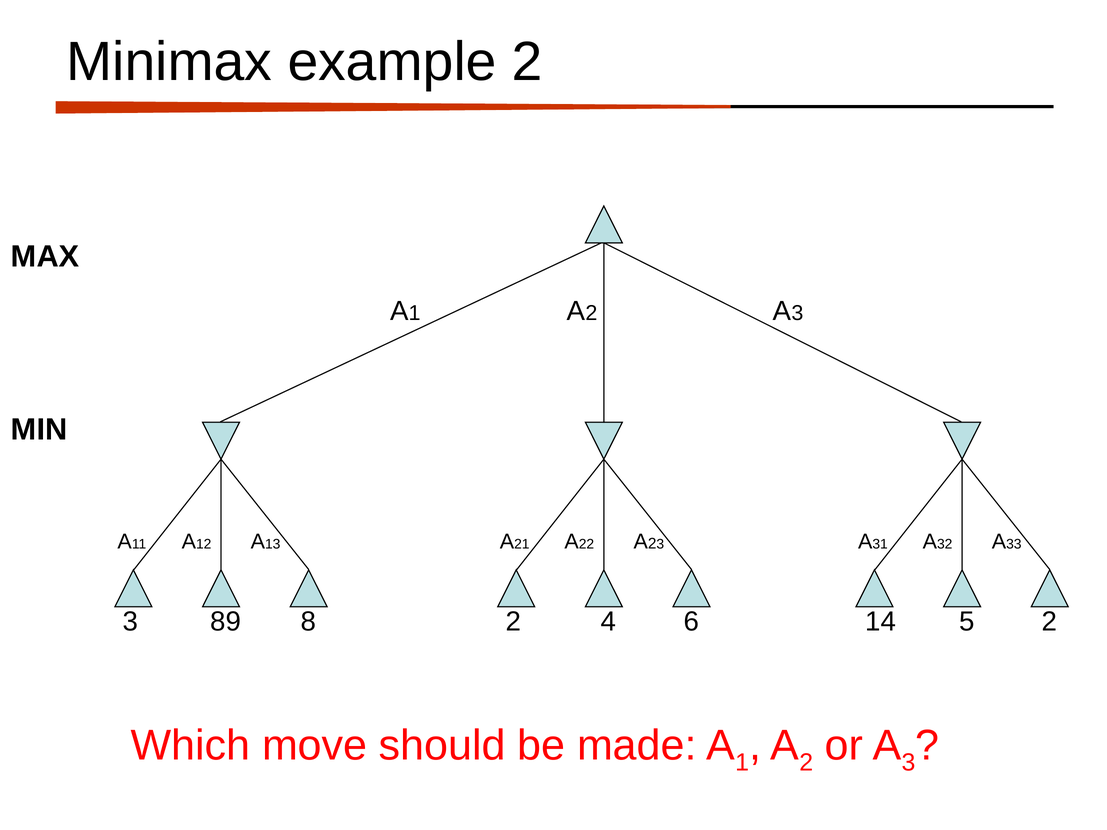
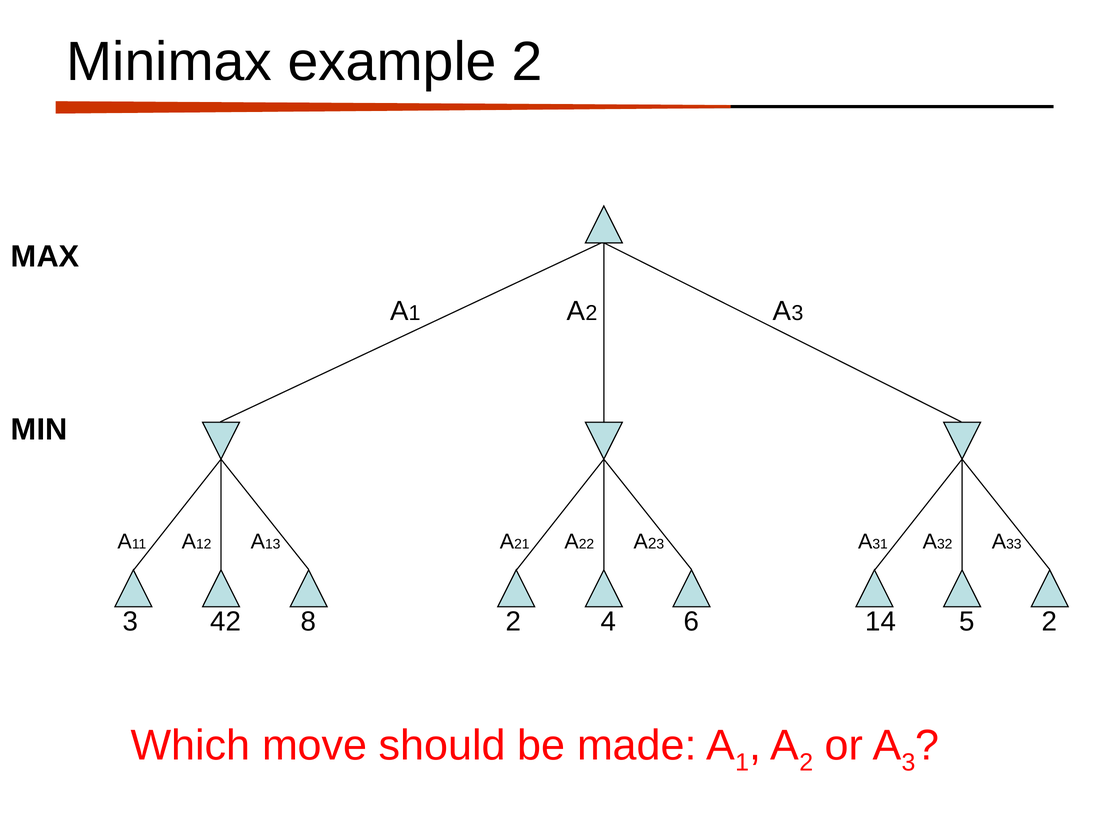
89: 89 -> 42
